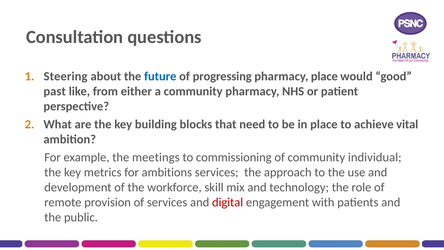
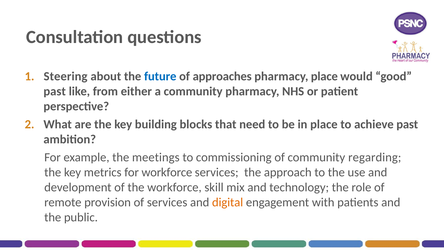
progressing: progressing -> approaches
achieve vital: vital -> past
individual: individual -> regarding
for ambitions: ambitions -> workforce
digital colour: red -> orange
